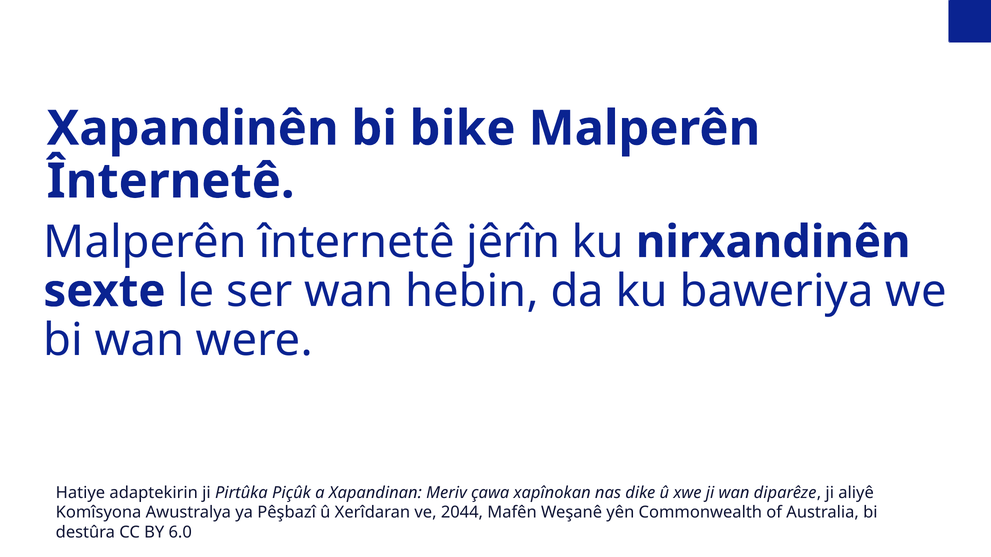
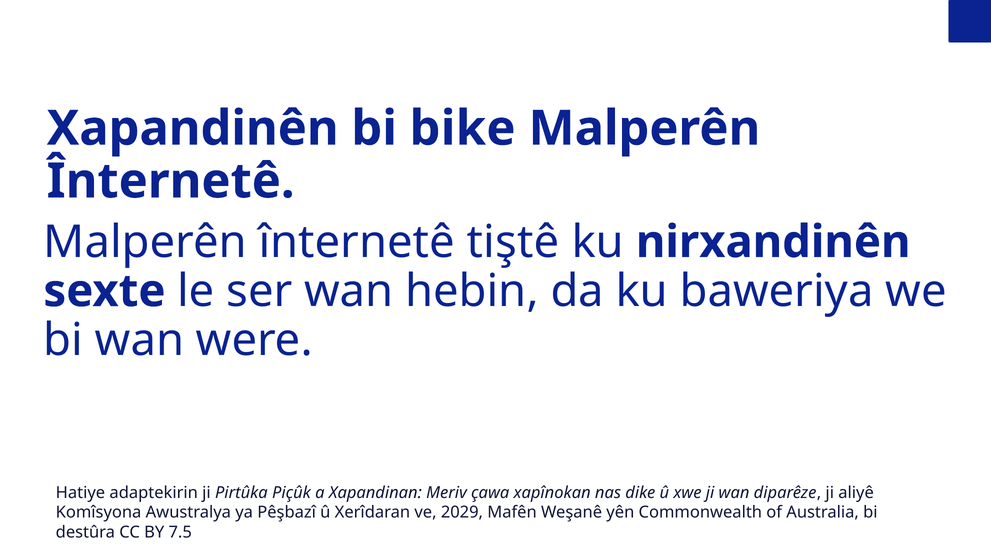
jêrîn: jêrîn -> tiştê
2044: 2044 -> 2029
6.0: 6.0 -> 7.5
